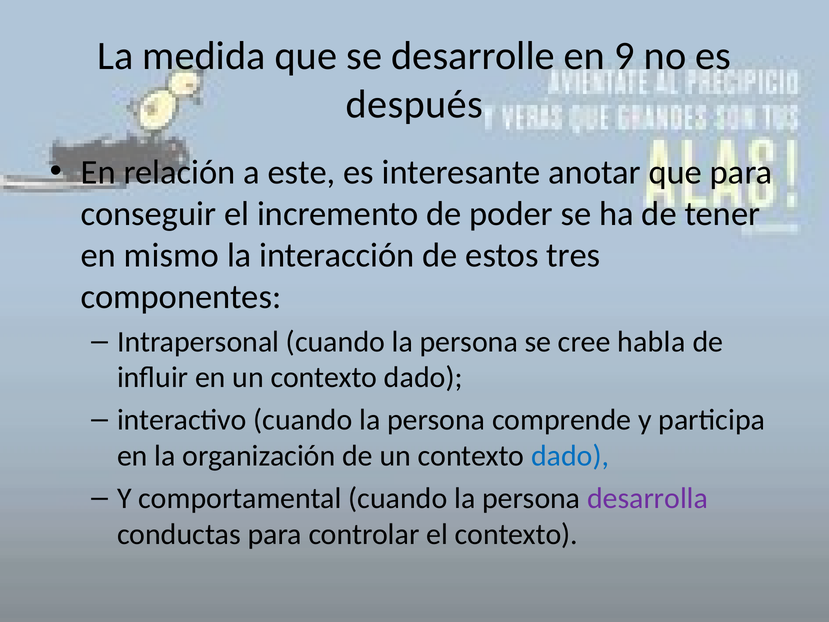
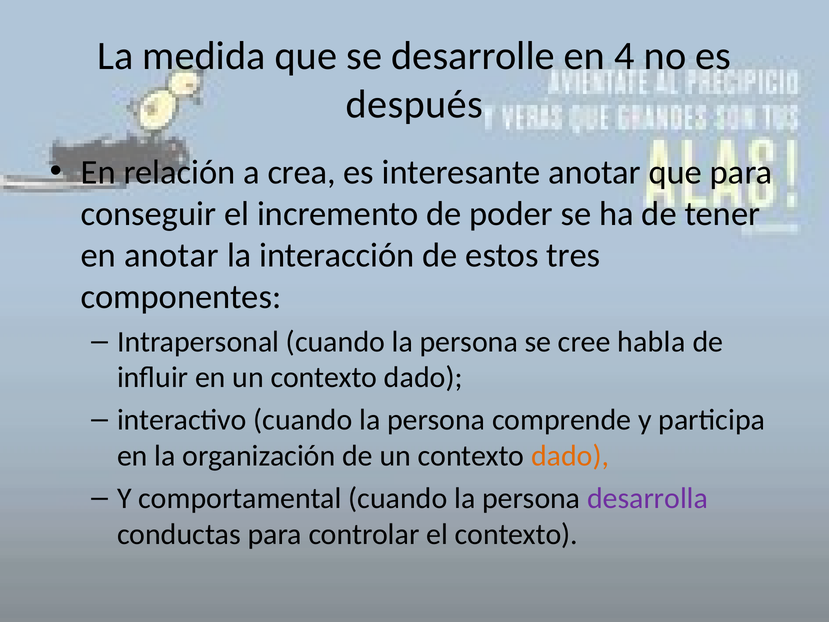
9: 9 -> 4
este: este -> crea
en mismo: mismo -> anotar
dado at (570, 456) colour: blue -> orange
